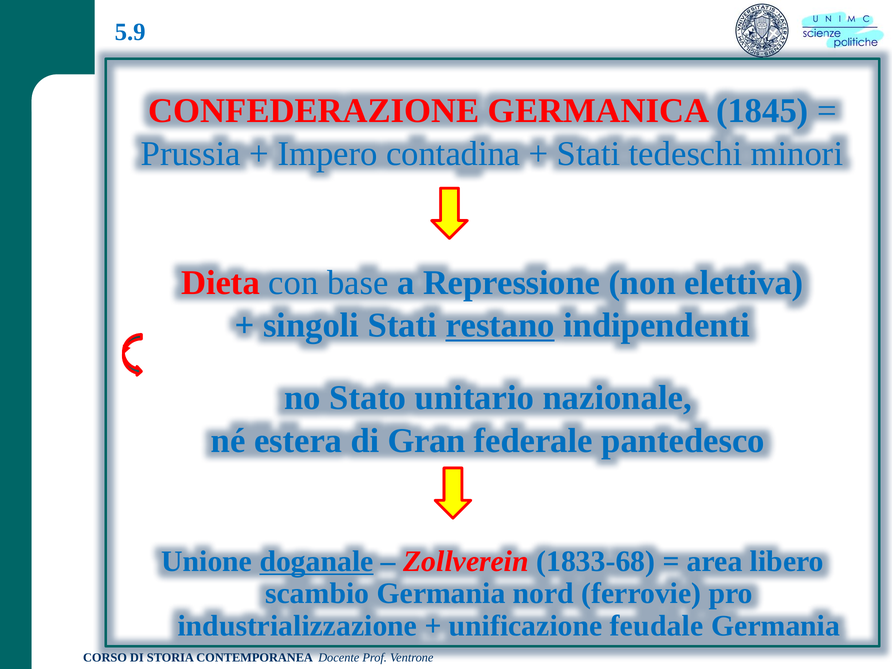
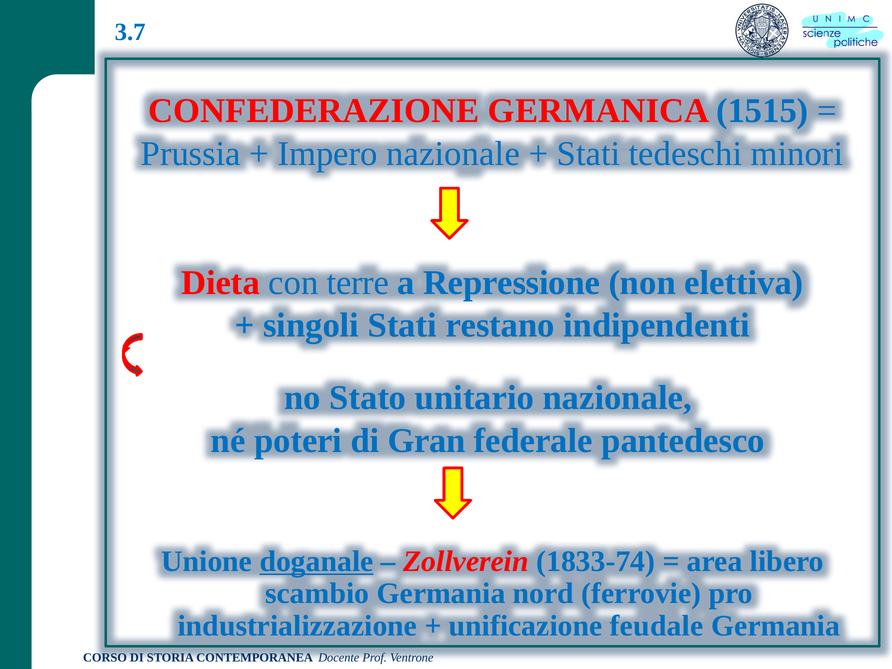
5.9: 5.9 -> 3.7
1845: 1845 -> 1515
Impero contadina: contadina -> nazionale
base: base -> terre
restano underline: present -> none
estera: estera -> poteri
1833-68: 1833-68 -> 1833-74
